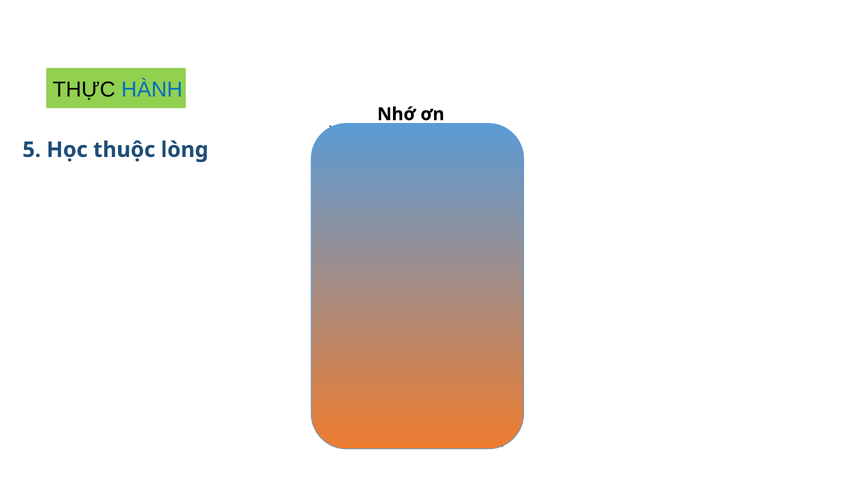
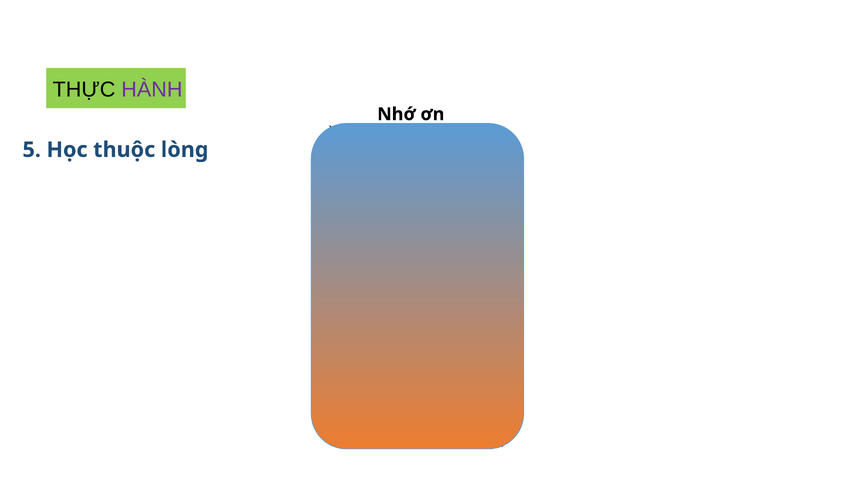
HÀNH colour: blue -> purple
